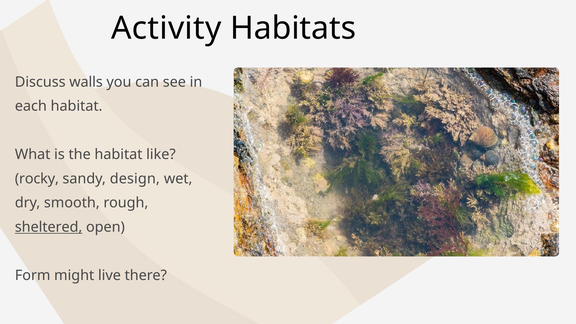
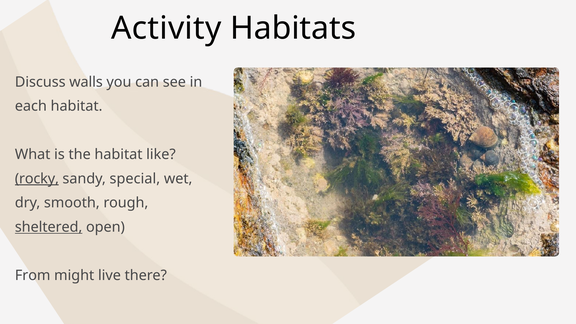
rocky underline: none -> present
design: design -> special
Form: Form -> From
